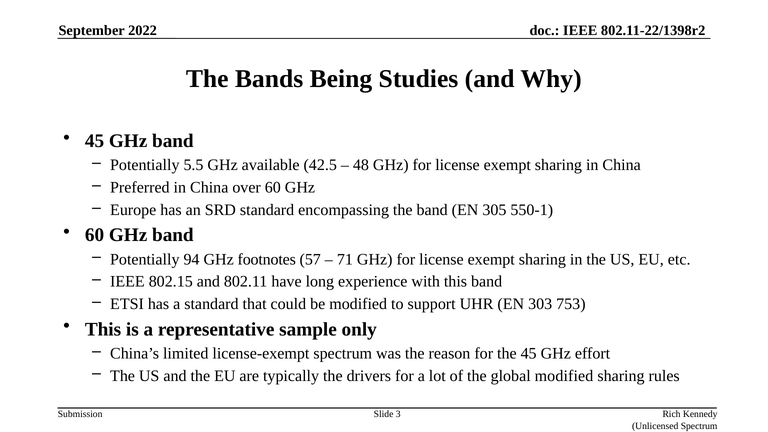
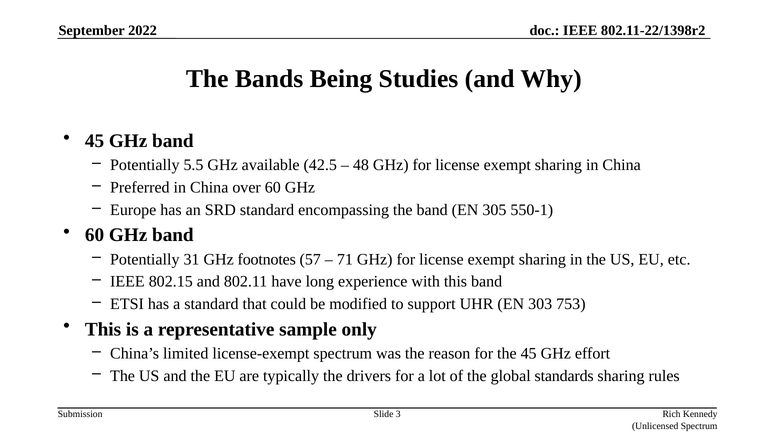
94: 94 -> 31
global modified: modified -> standards
